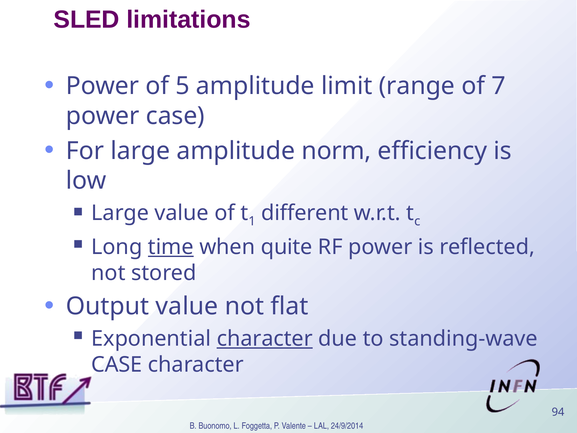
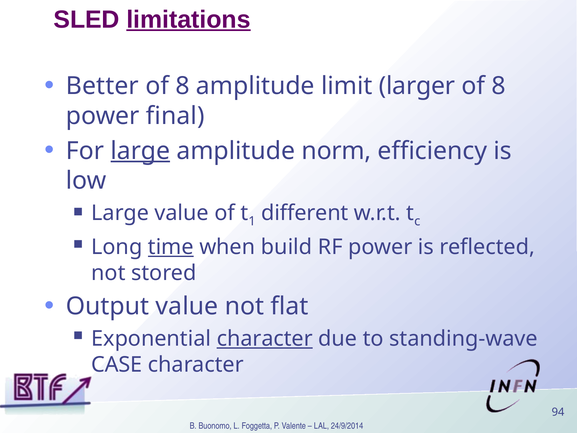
limitations underline: none -> present
Power at (103, 86): Power -> Better
5 at (182, 86): 5 -> 8
range: range -> larger
7 at (498, 86): 7 -> 8
power case: case -> final
large at (140, 151) underline: none -> present
quite: quite -> build
